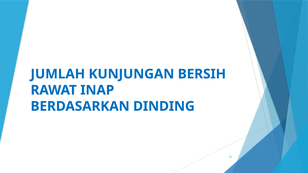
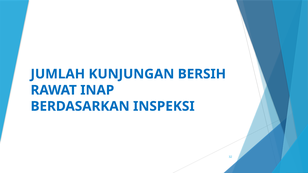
DINDING: DINDING -> INSPEKSI
